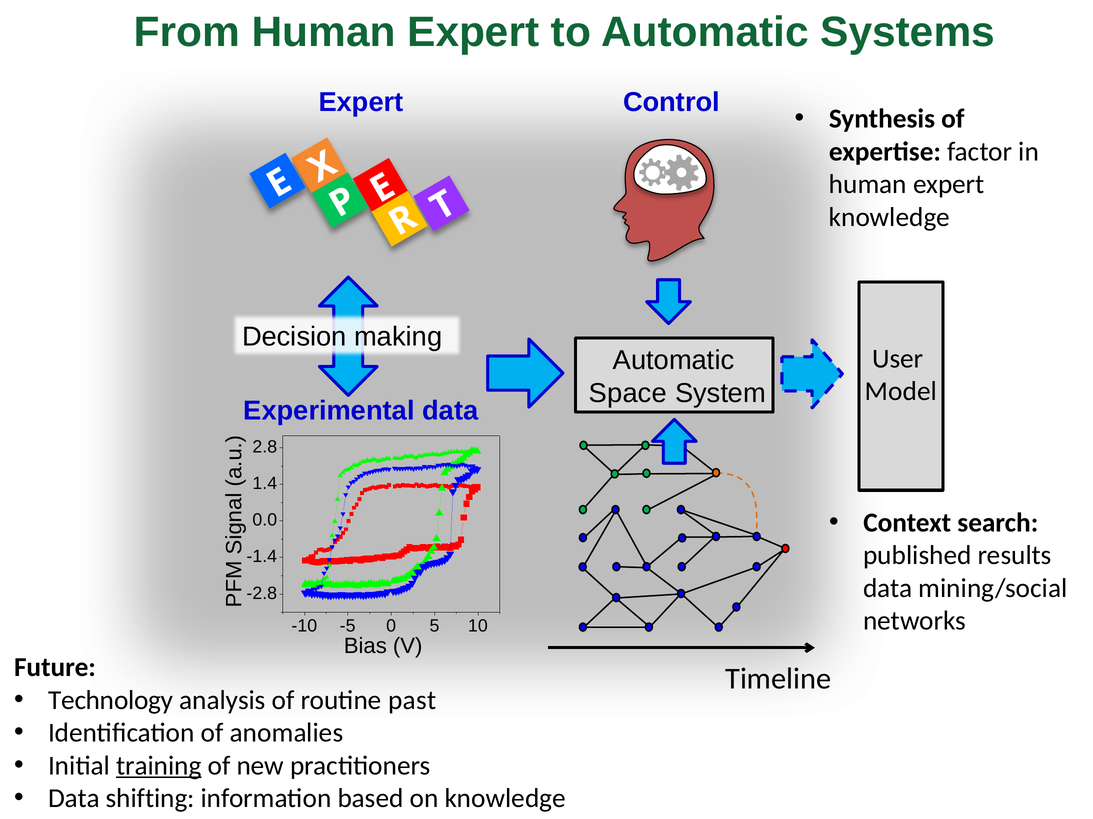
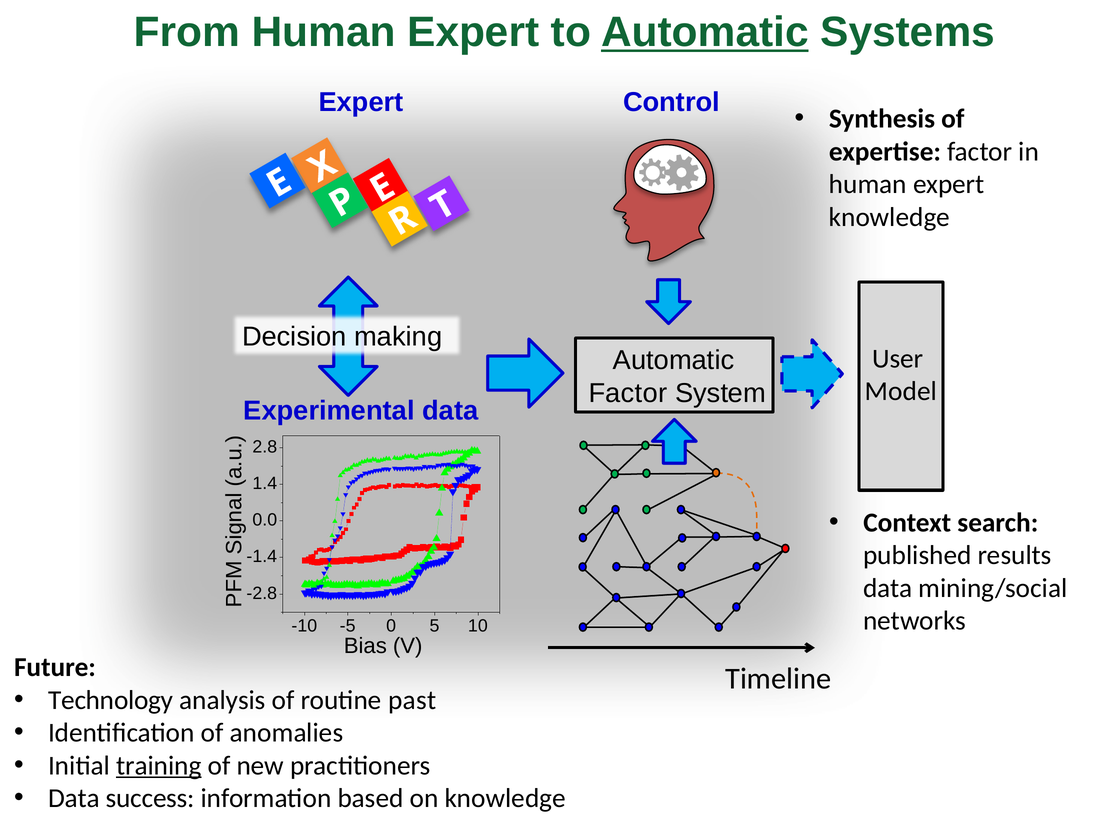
Automatic at (705, 32) underline: none -> present
Space at (628, 393): Space -> Factor
shifting: shifting -> success
